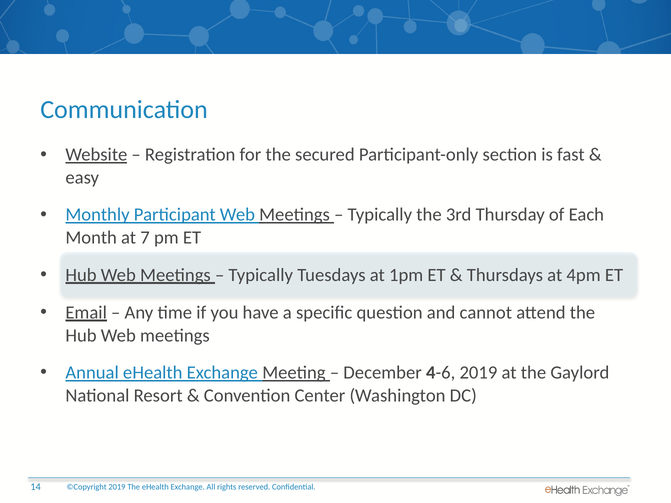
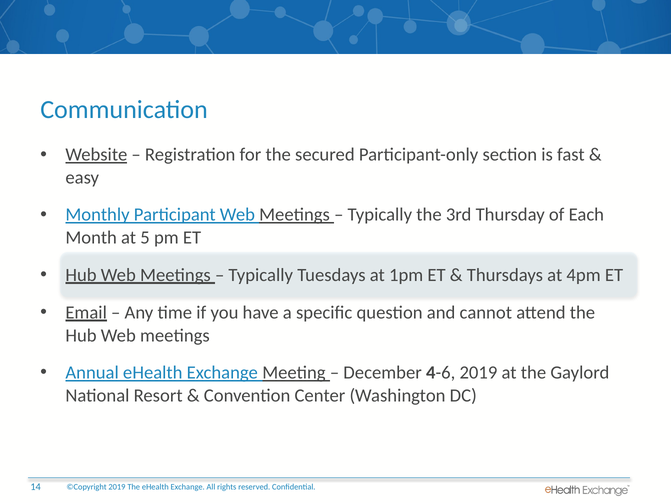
7: 7 -> 5
